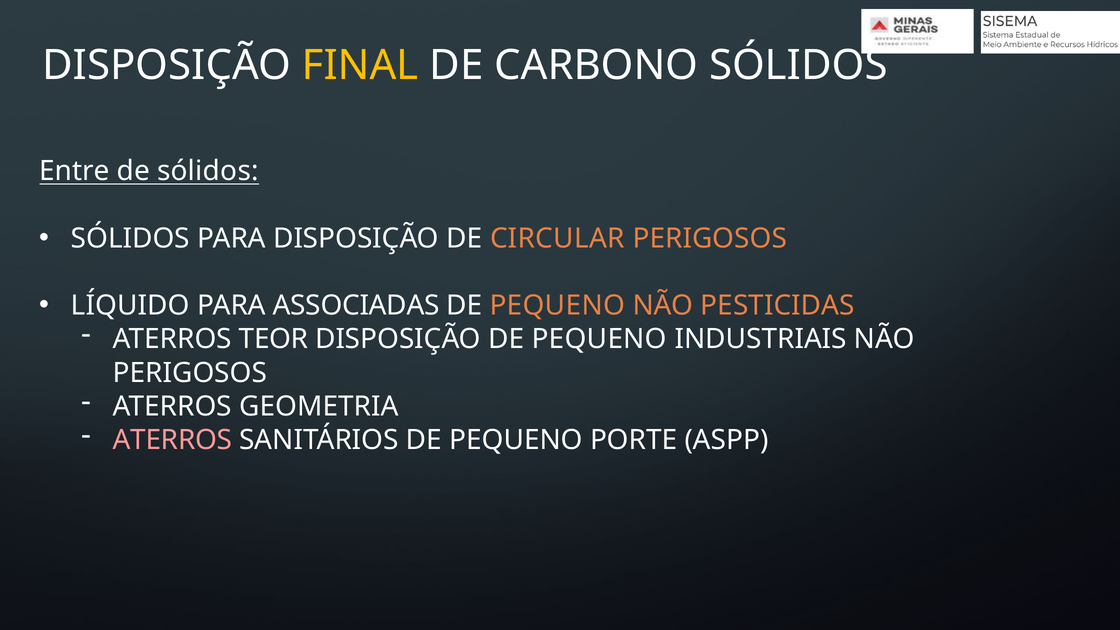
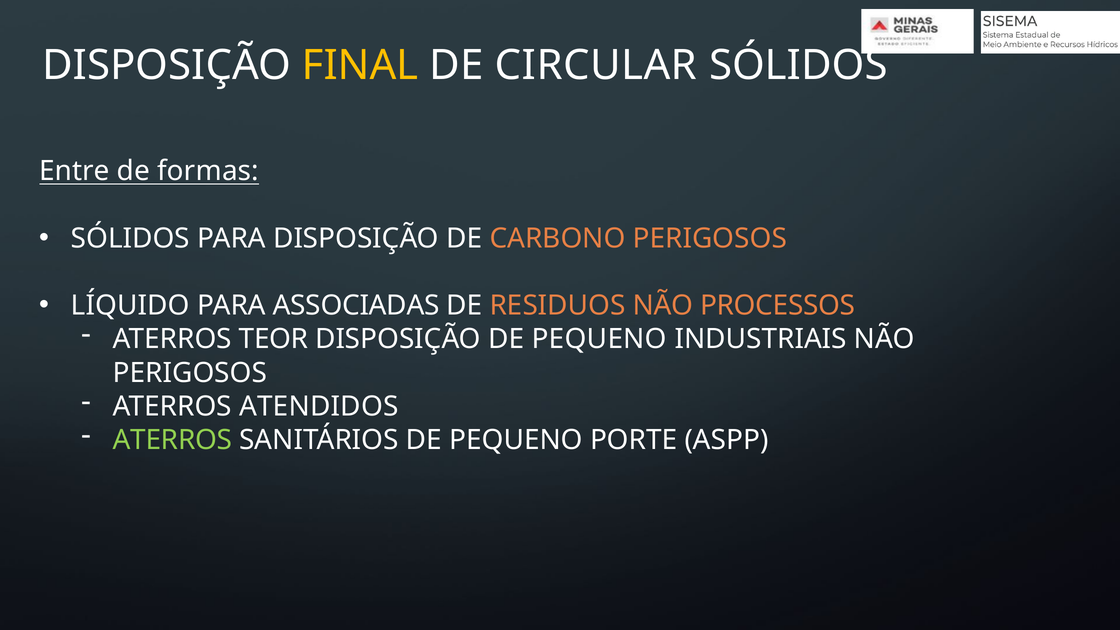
CARBONO: CARBONO -> CIRCULAR
de sólidos: sólidos -> formas
CIRCULAR: CIRCULAR -> CARBONO
PEQUENO at (557, 306): PEQUENO -> RESIDUOS
PESTICIDAS: PESTICIDAS -> PROCESSOS
GEOMETRIA: GEOMETRIA -> ATENDIDOS
ATERROS at (172, 440) colour: pink -> light green
